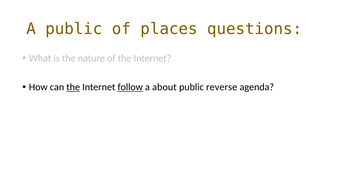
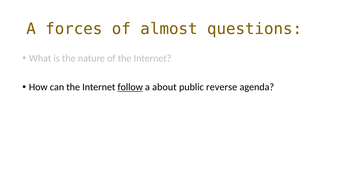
A public: public -> forces
places: places -> almost
the at (73, 87) underline: present -> none
